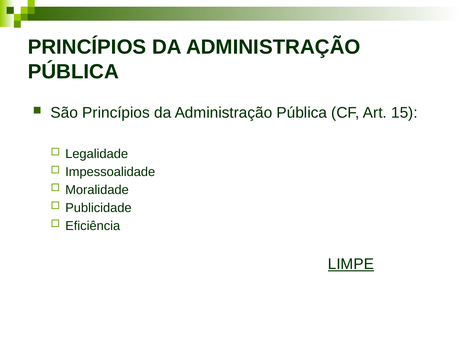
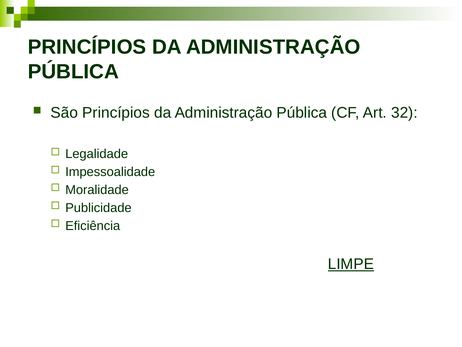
15: 15 -> 32
